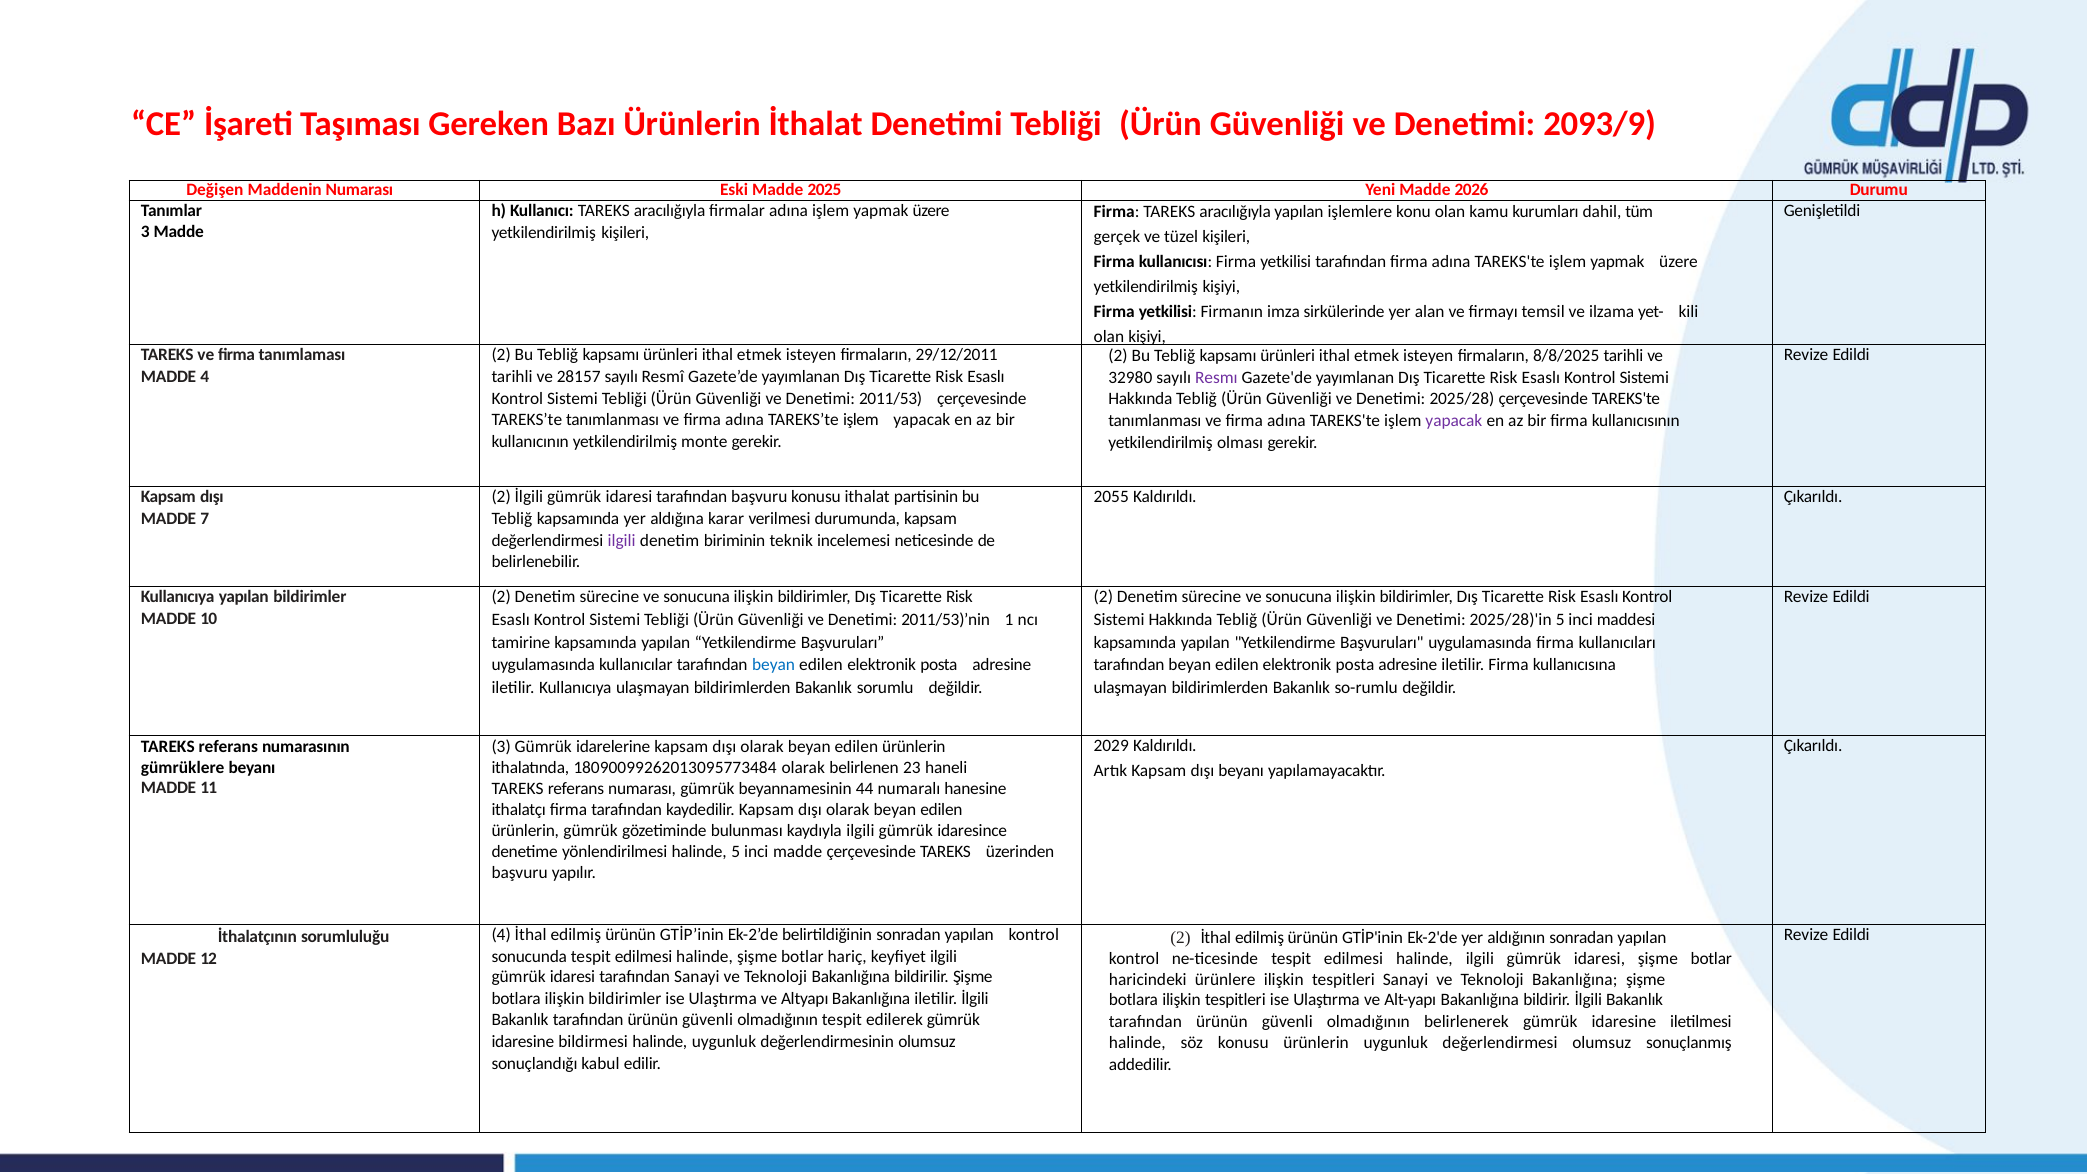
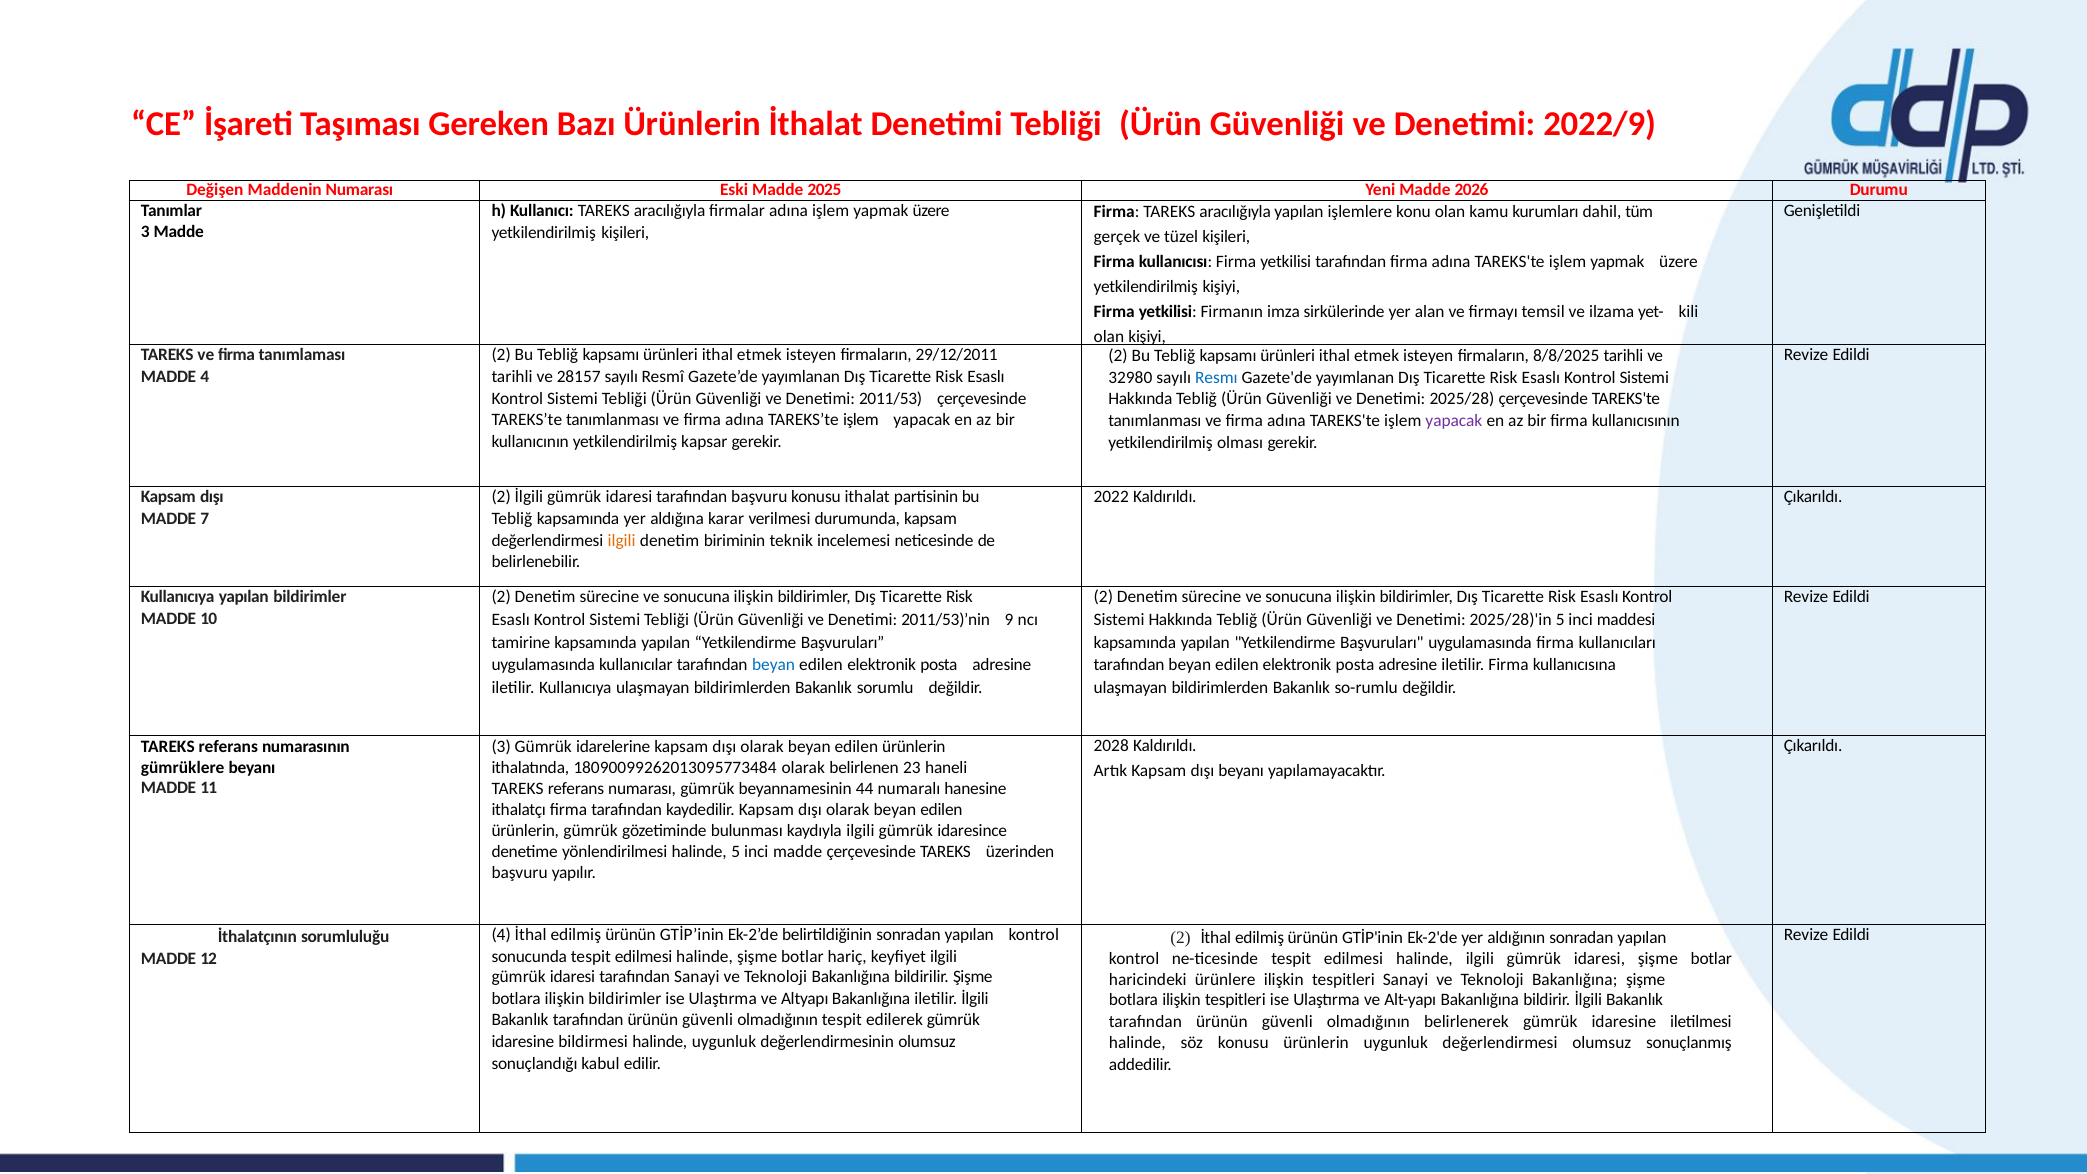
2093/9: 2093/9 -> 2022/9
Resmı colour: purple -> blue
monte: monte -> kapsar
2055: 2055 -> 2022
ilgili at (622, 540) colour: purple -> orange
1: 1 -> 9
2029: 2029 -> 2028
